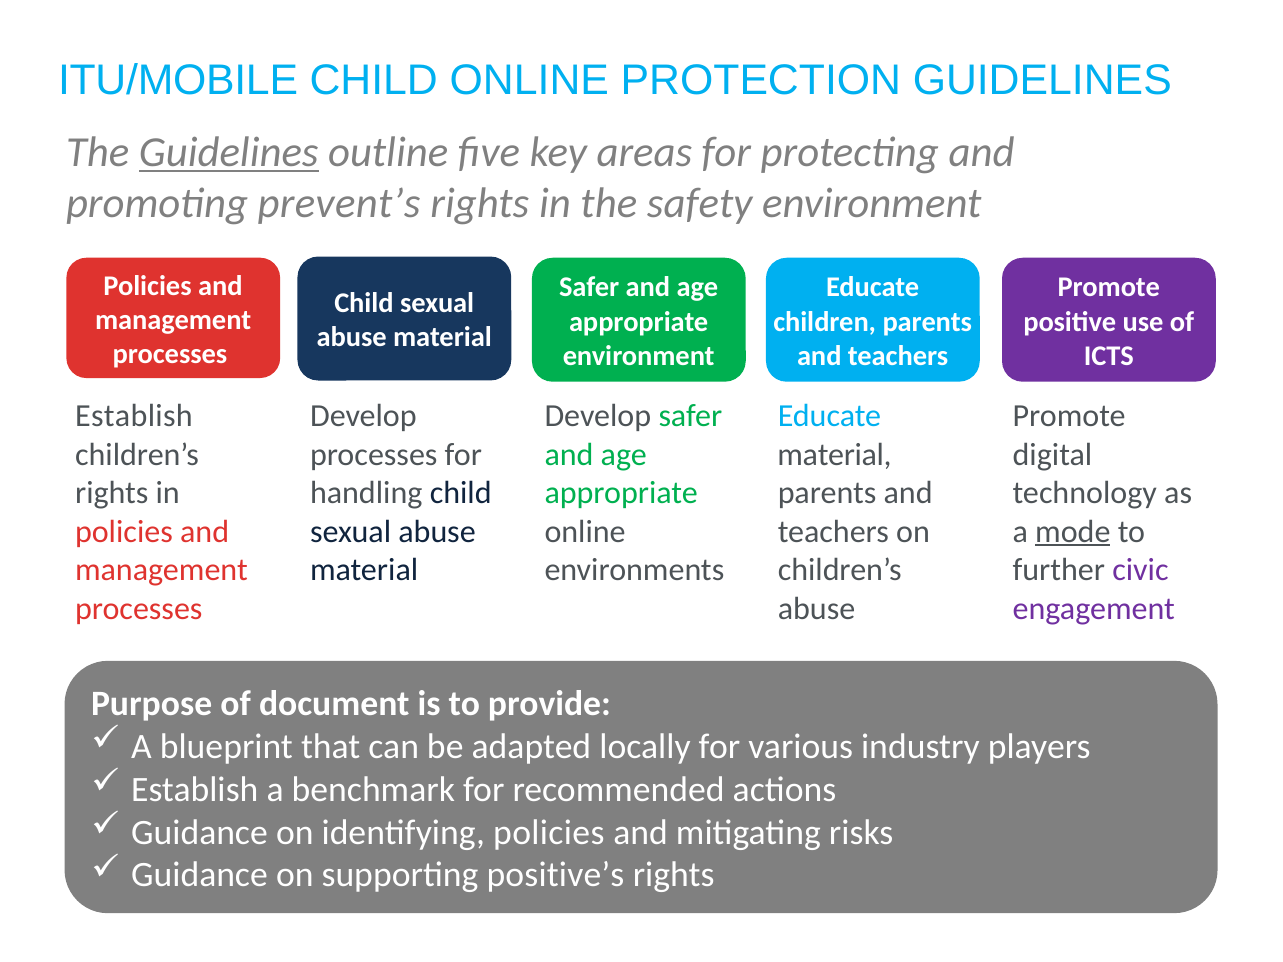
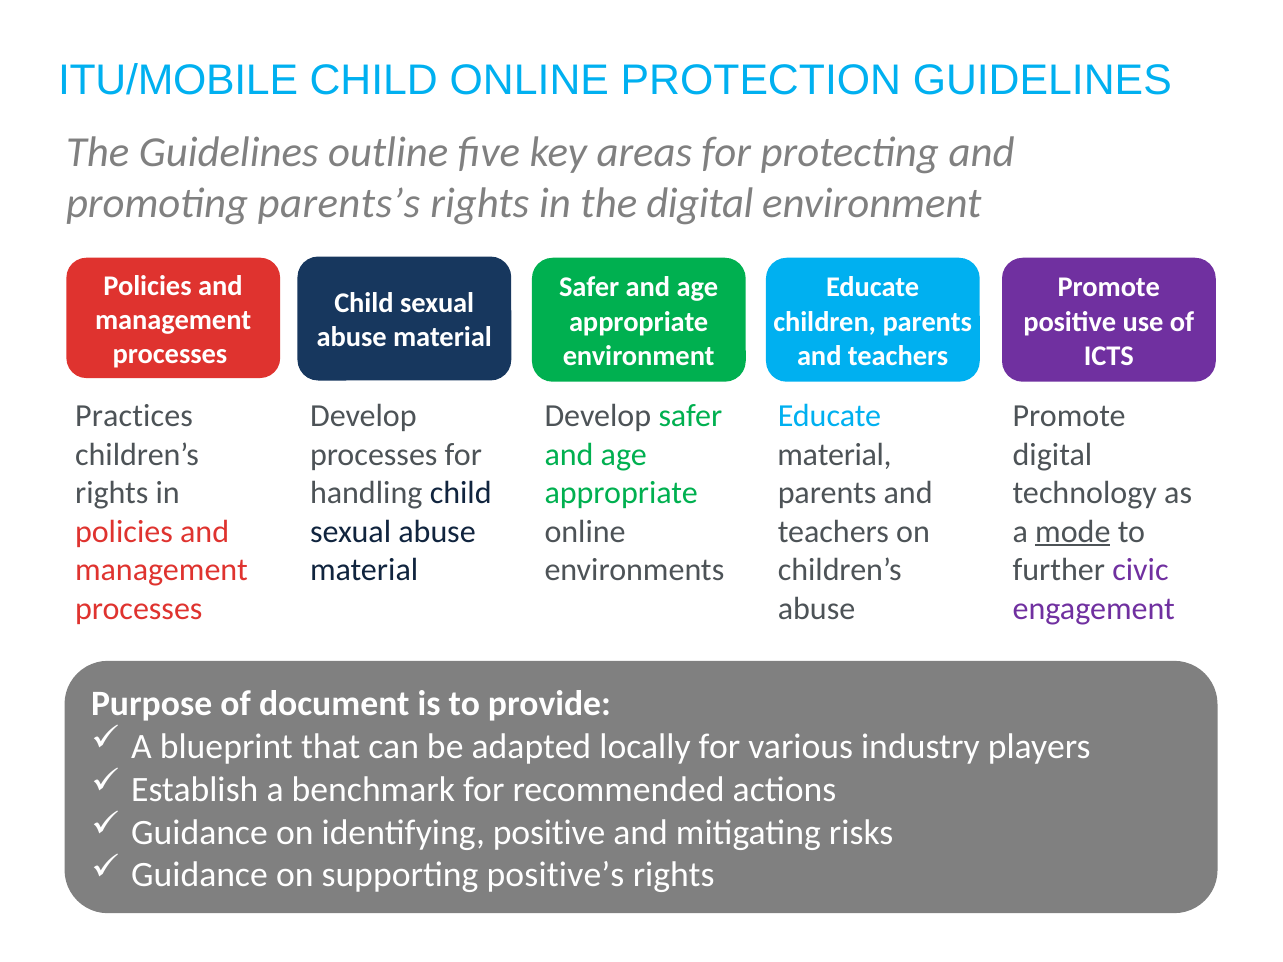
Guidelines at (229, 153) underline: present -> none
prevent’s: prevent’s -> parents’s
the safety: safety -> digital
Establish at (134, 416): Establish -> Practices
identifying policies: policies -> positive
